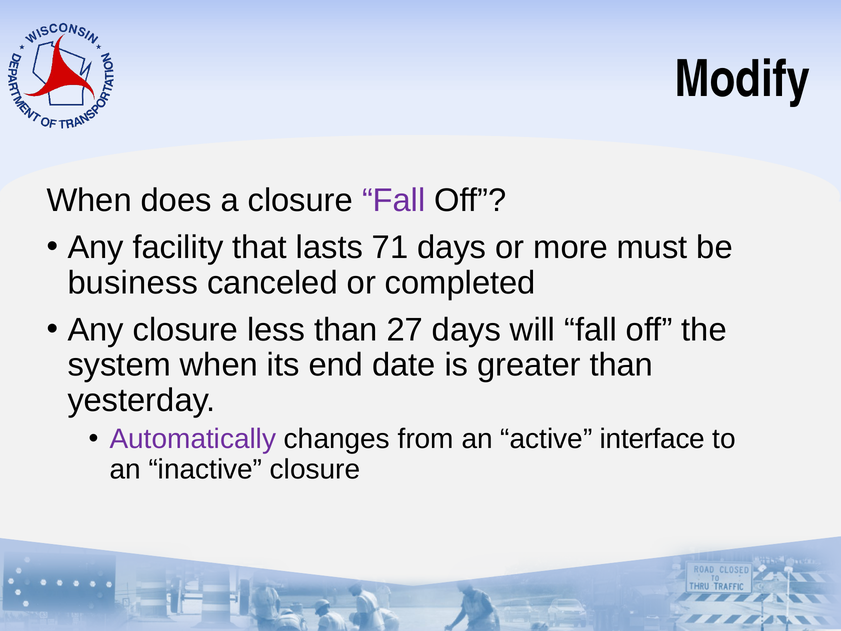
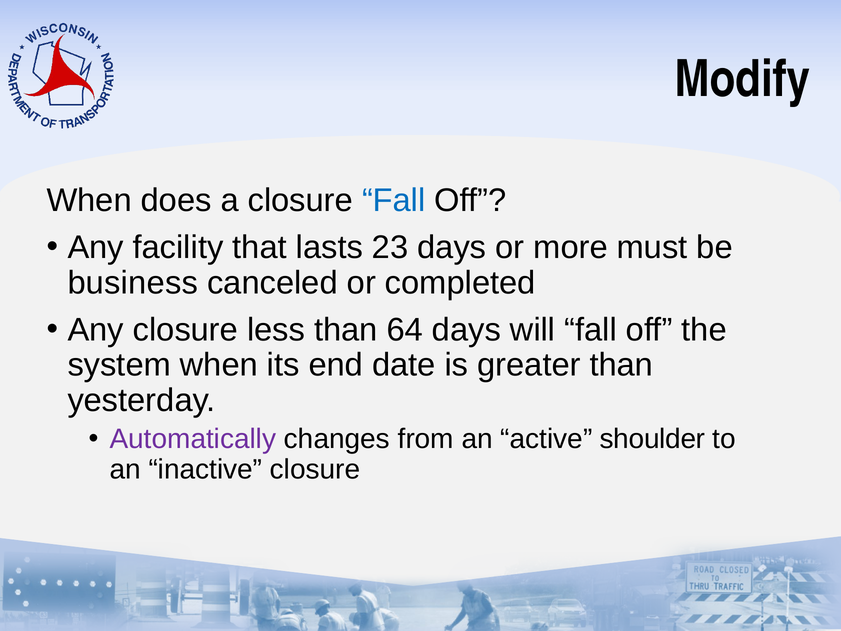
Fall at (394, 200) colour: purple -> blue
71: 71 -> 23
27: 27 -> 64
interface: interface -> shoulder
